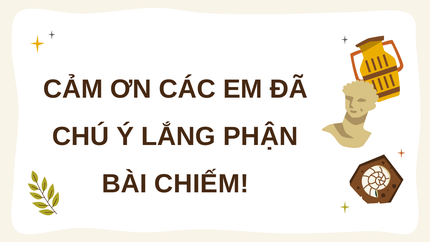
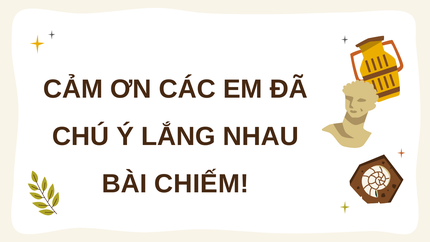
PHẬN: PHẬN -> NHAU
